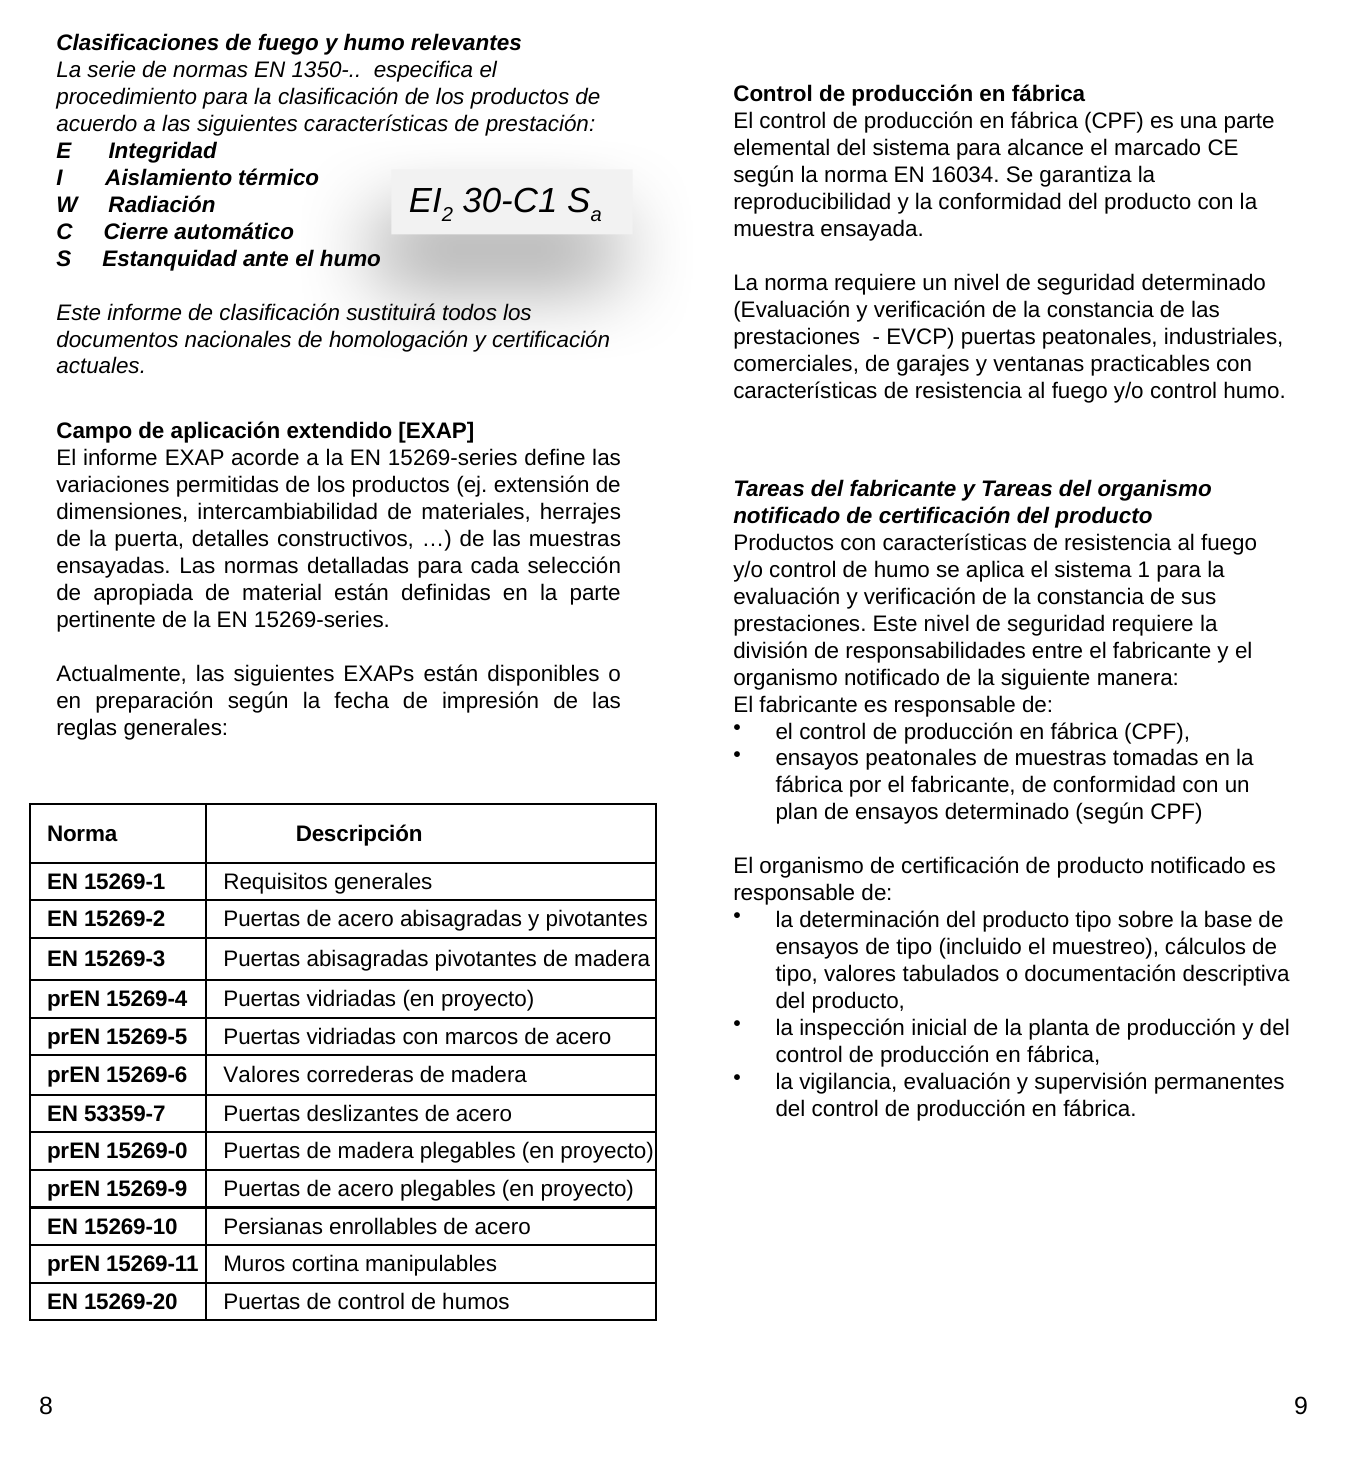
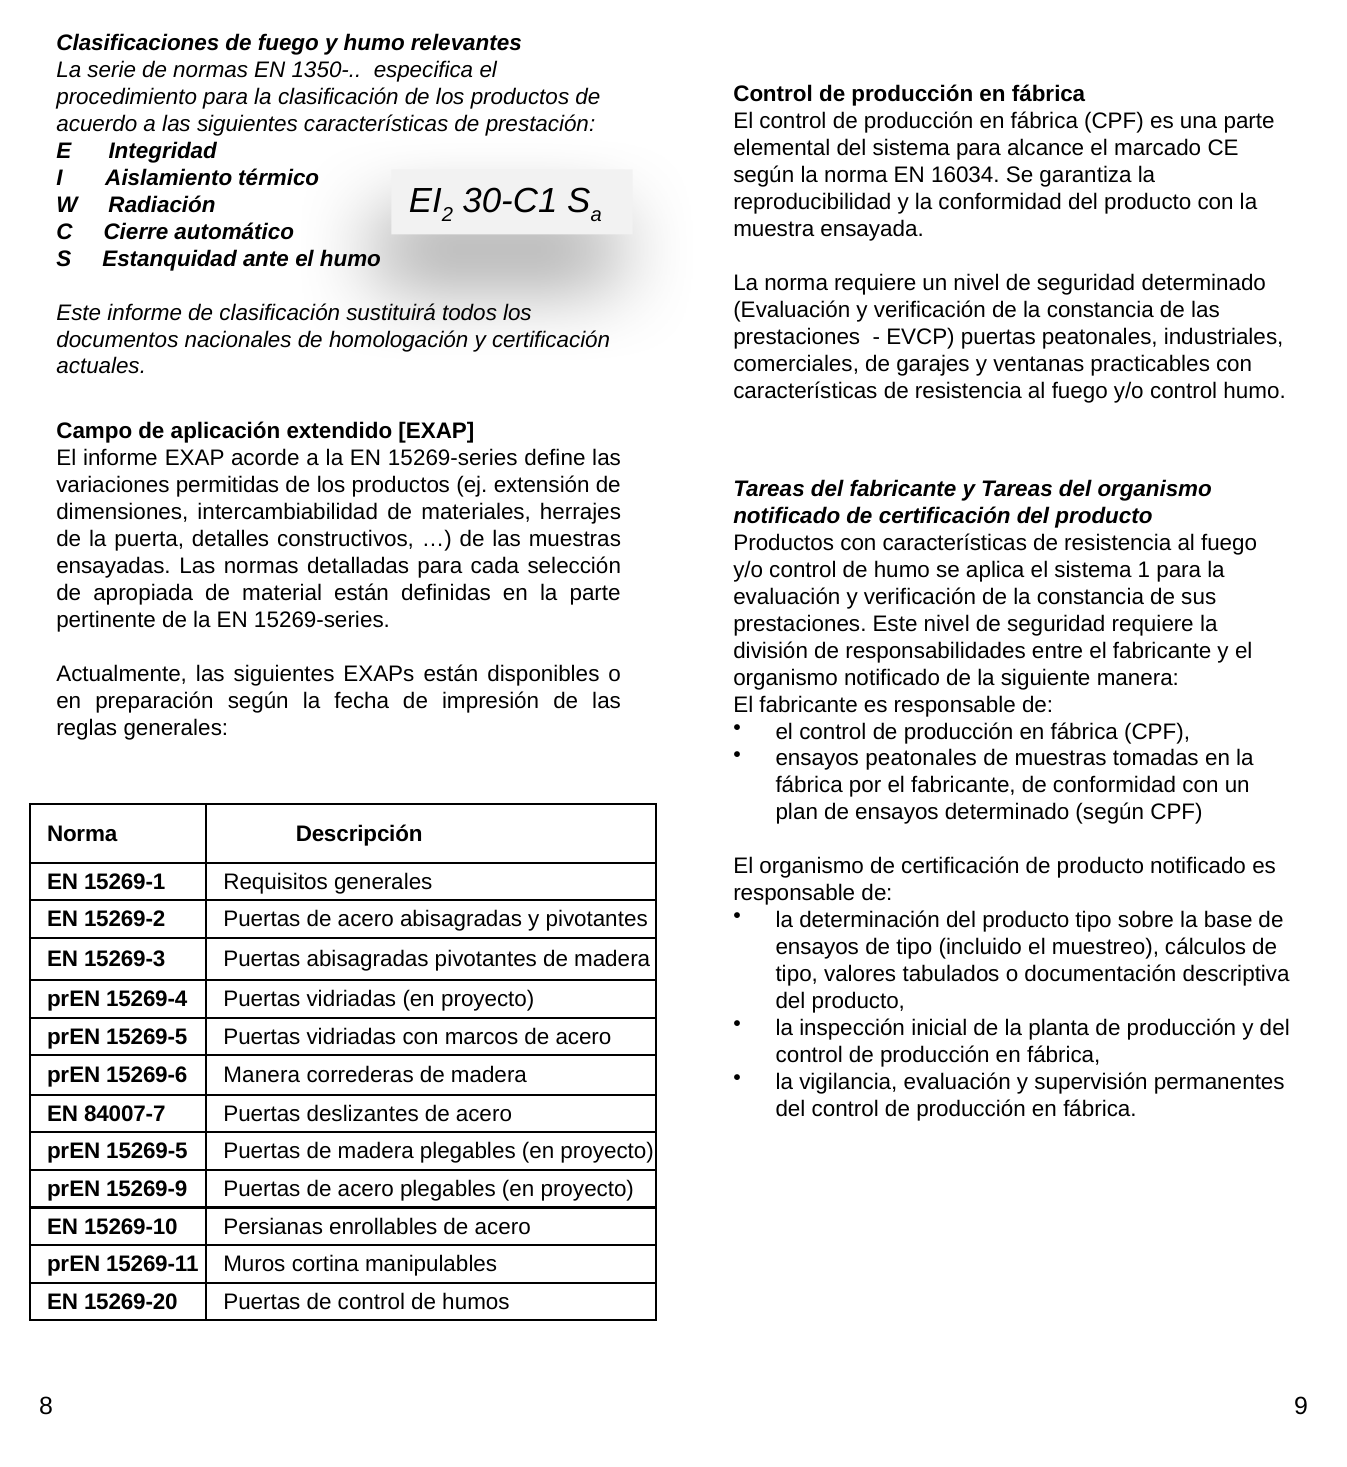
15269-6 Valores: Valores -> Manera
53359-7: 53359-7 -> 84007-7
15269-0 at (147, 1151): 15269-0 -> 15269-5
